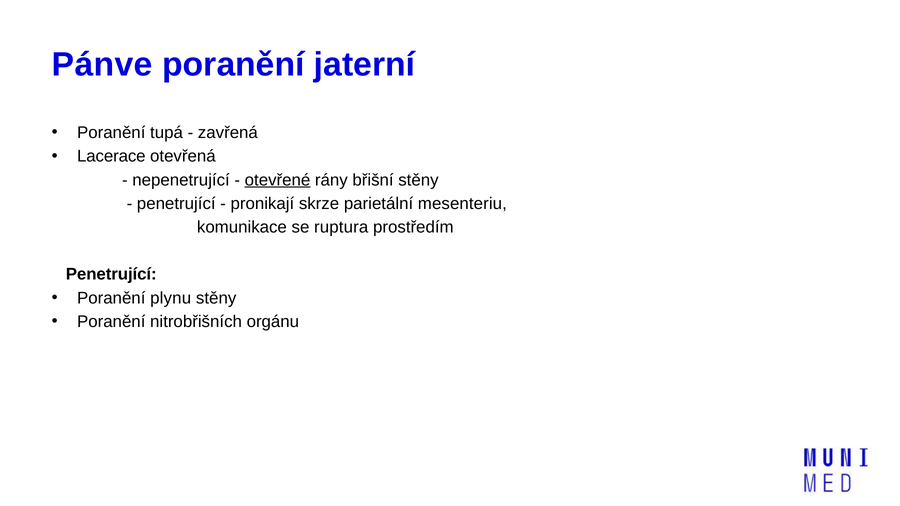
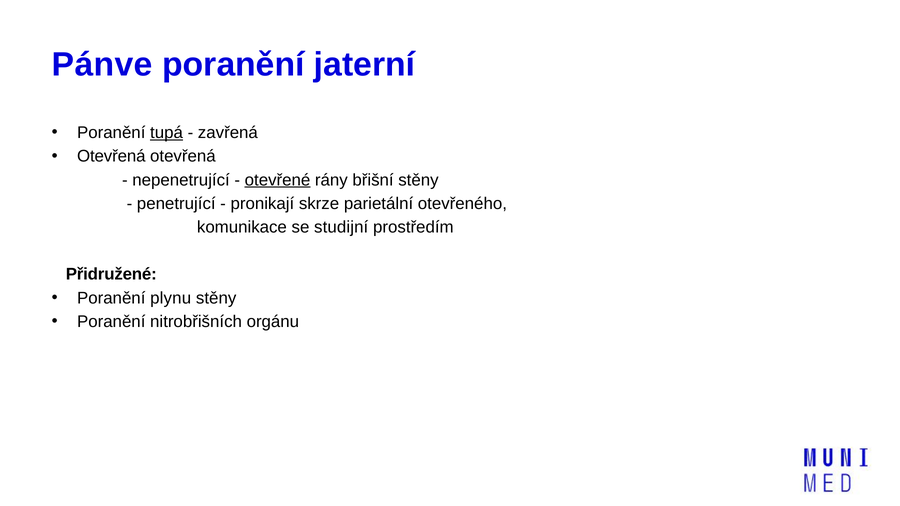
tupá underline: none -> present
Lacerace at (111, 156): Lacerace -> Otevřená
mesenteriu: mesenteriu -> otevřeného
ruptura: ruptura -> studijní
Penetrující at (111, 275): Penetrující -> Přidružené
